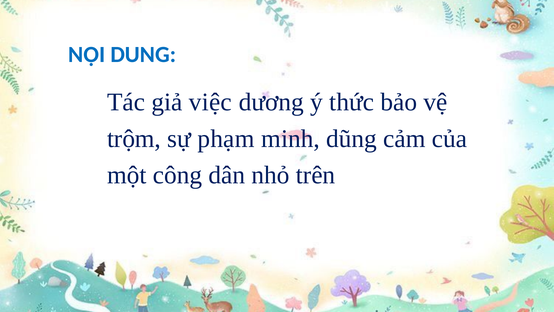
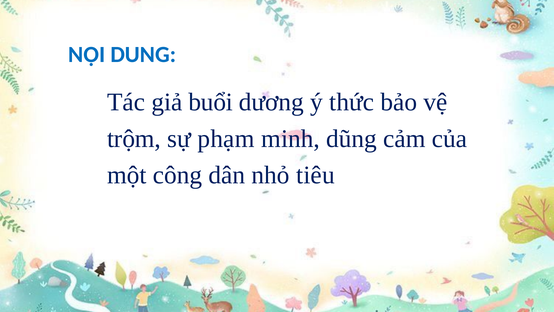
việc: việc -> buổi
trên: trên -> tiêu
